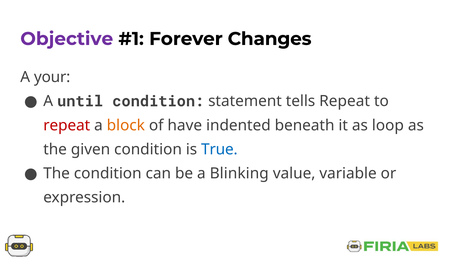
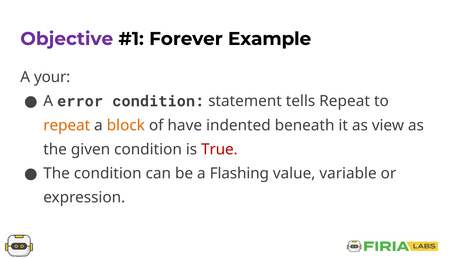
Changes: Changes -> Example
until: until -> error
repeat at (67, 125) colour: red -> orange
loop: loop -> view
True colour: blue -> red
Blinking: Blinking -> Flashing
